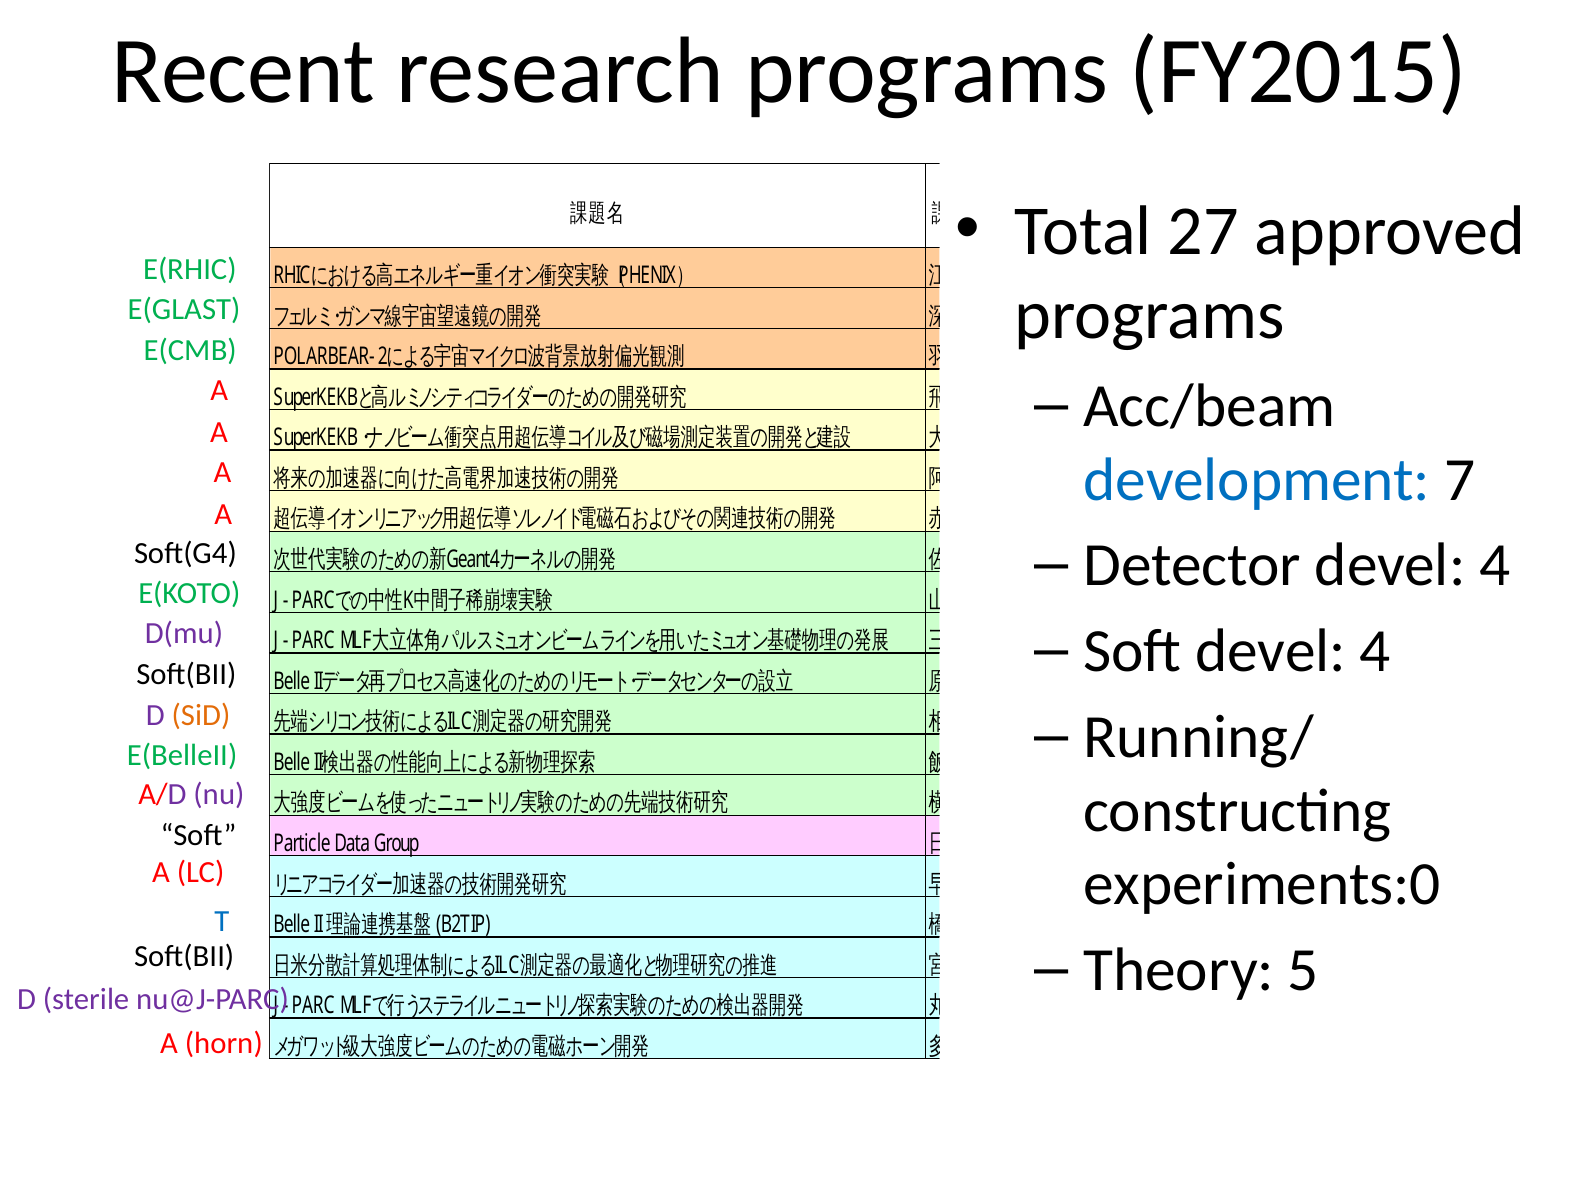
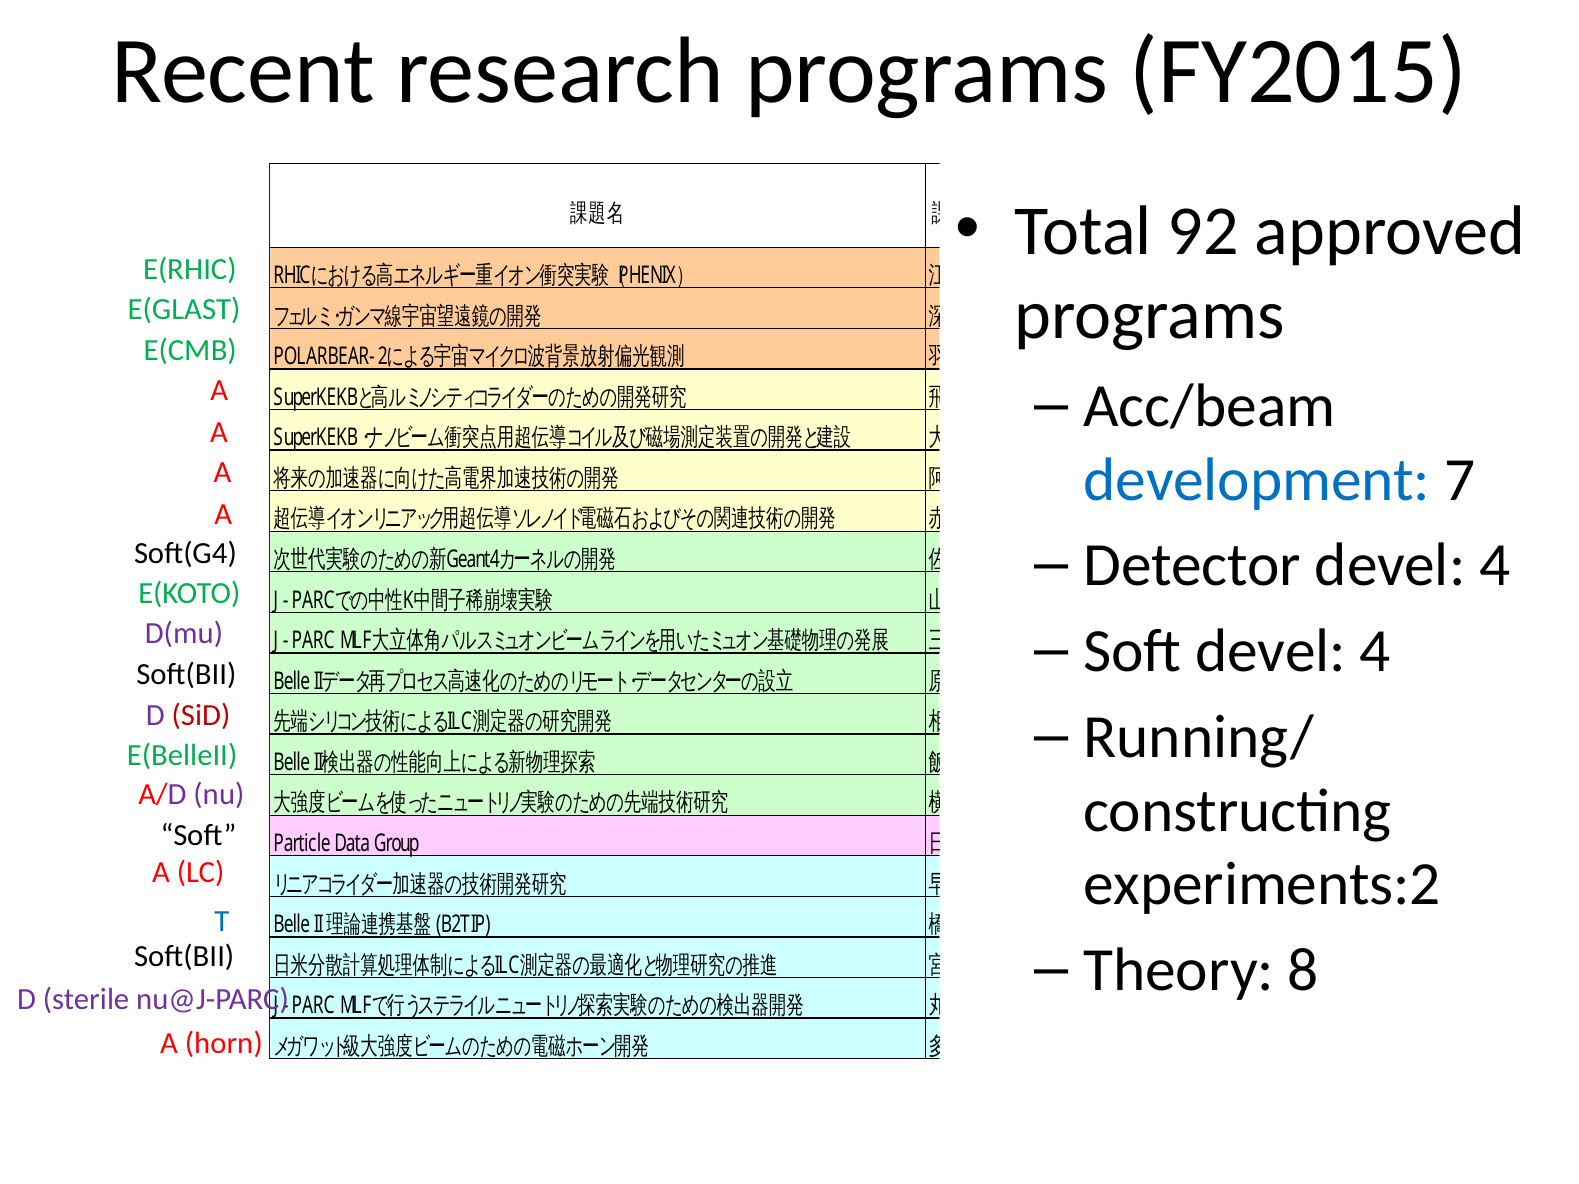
27: 27 -> 92
SiD colour: orange -> red
experiments:0: experiments:0 -> experiments:2
5: 5 -> 8
